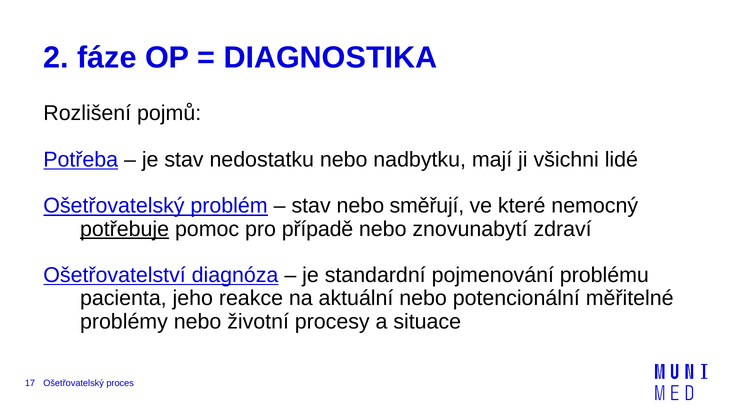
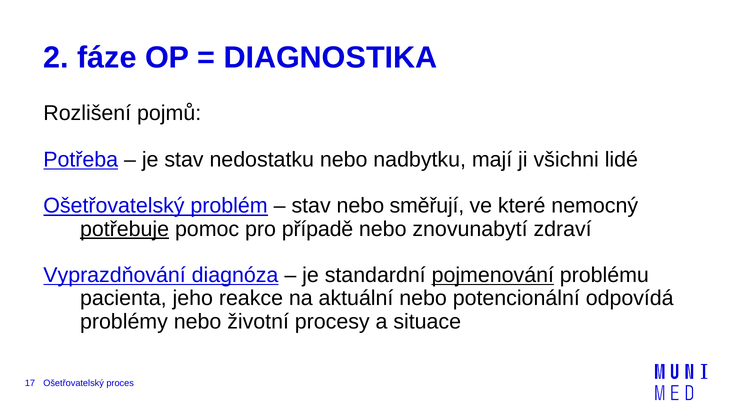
Ošetřovatelství: Ošetřovatelství -> Vyprazdňování
pojmenování underline: none -> present
měřitelné: měřitelné -> odpovídá
